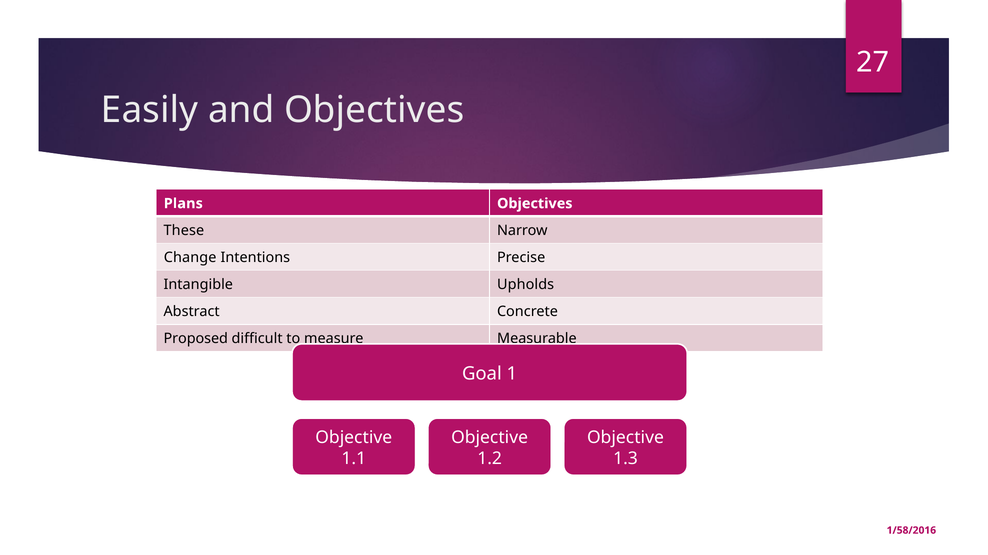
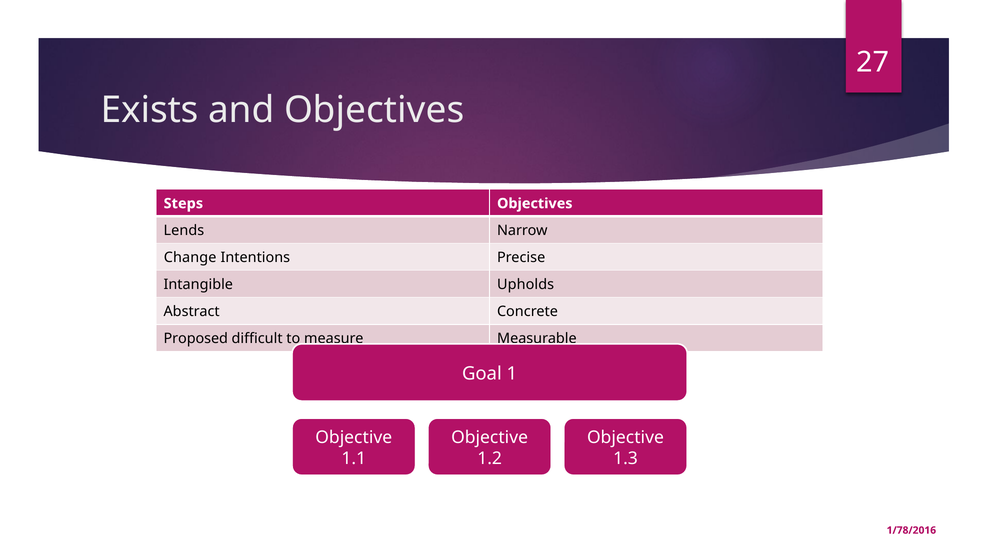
Easily: Easily -> Exists
Plans: Plans -> Steps
These: These -> Lends
1/58/2016: 1/58/2016 -> 1/78/2016
